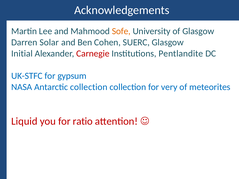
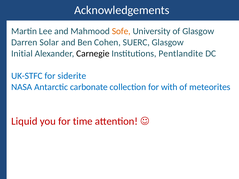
Carnegie colour: red -> black
gypsum: gypsum -> siderite
Antarctic collection: collection -> carbonate
very: very -> with
ratio: ratio -> time
